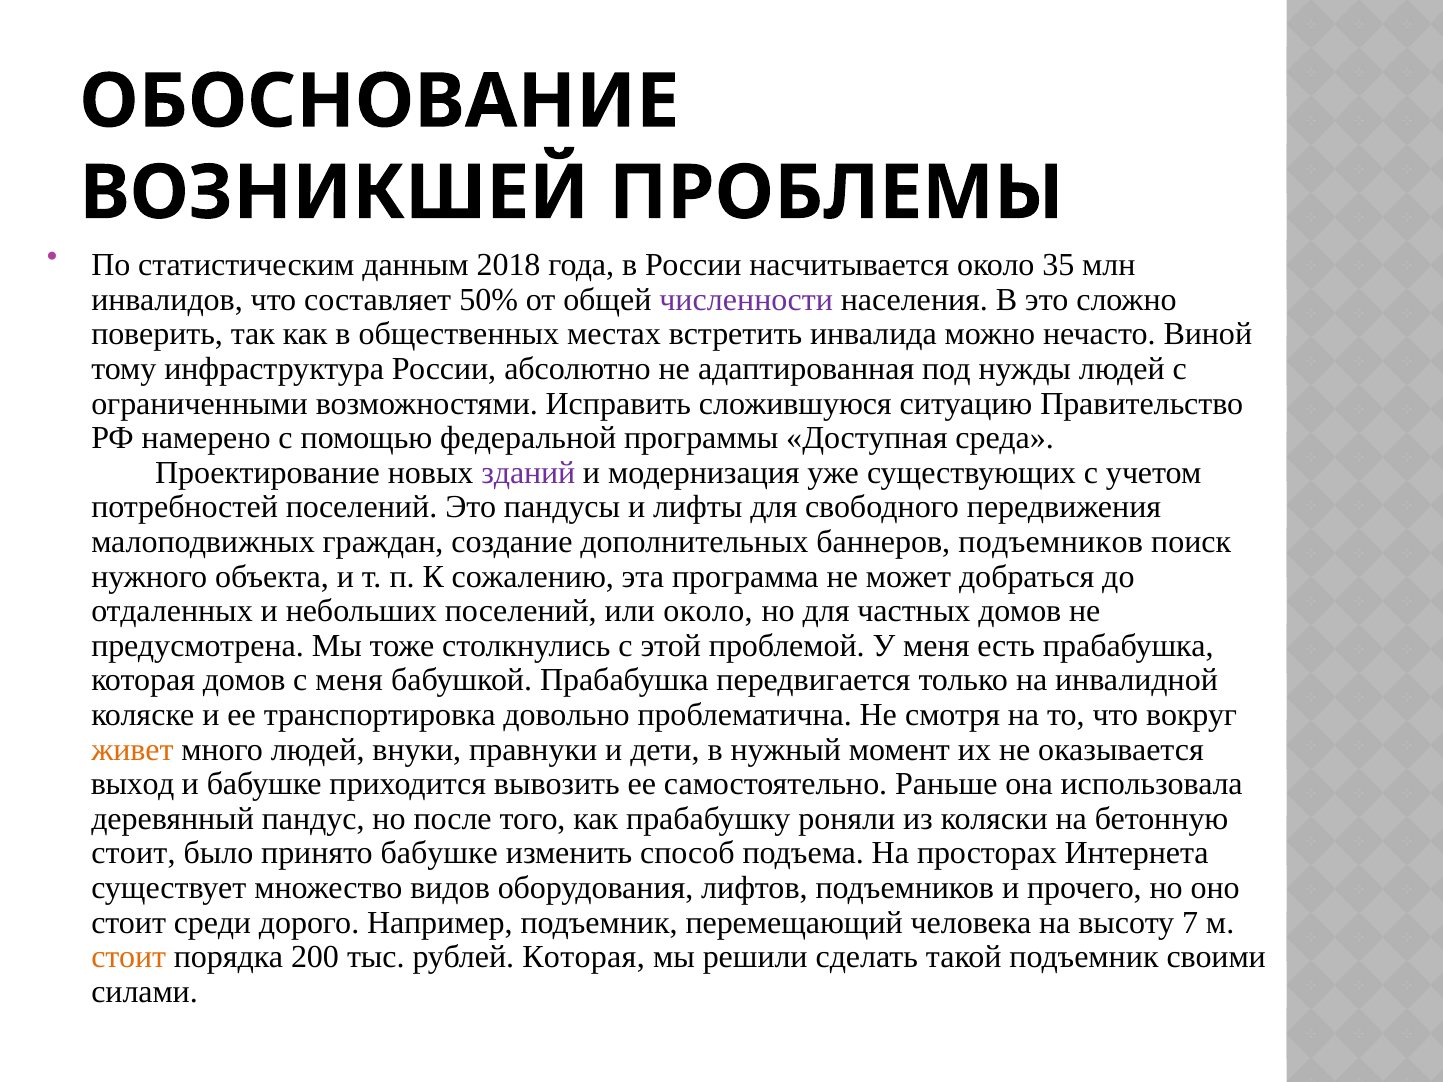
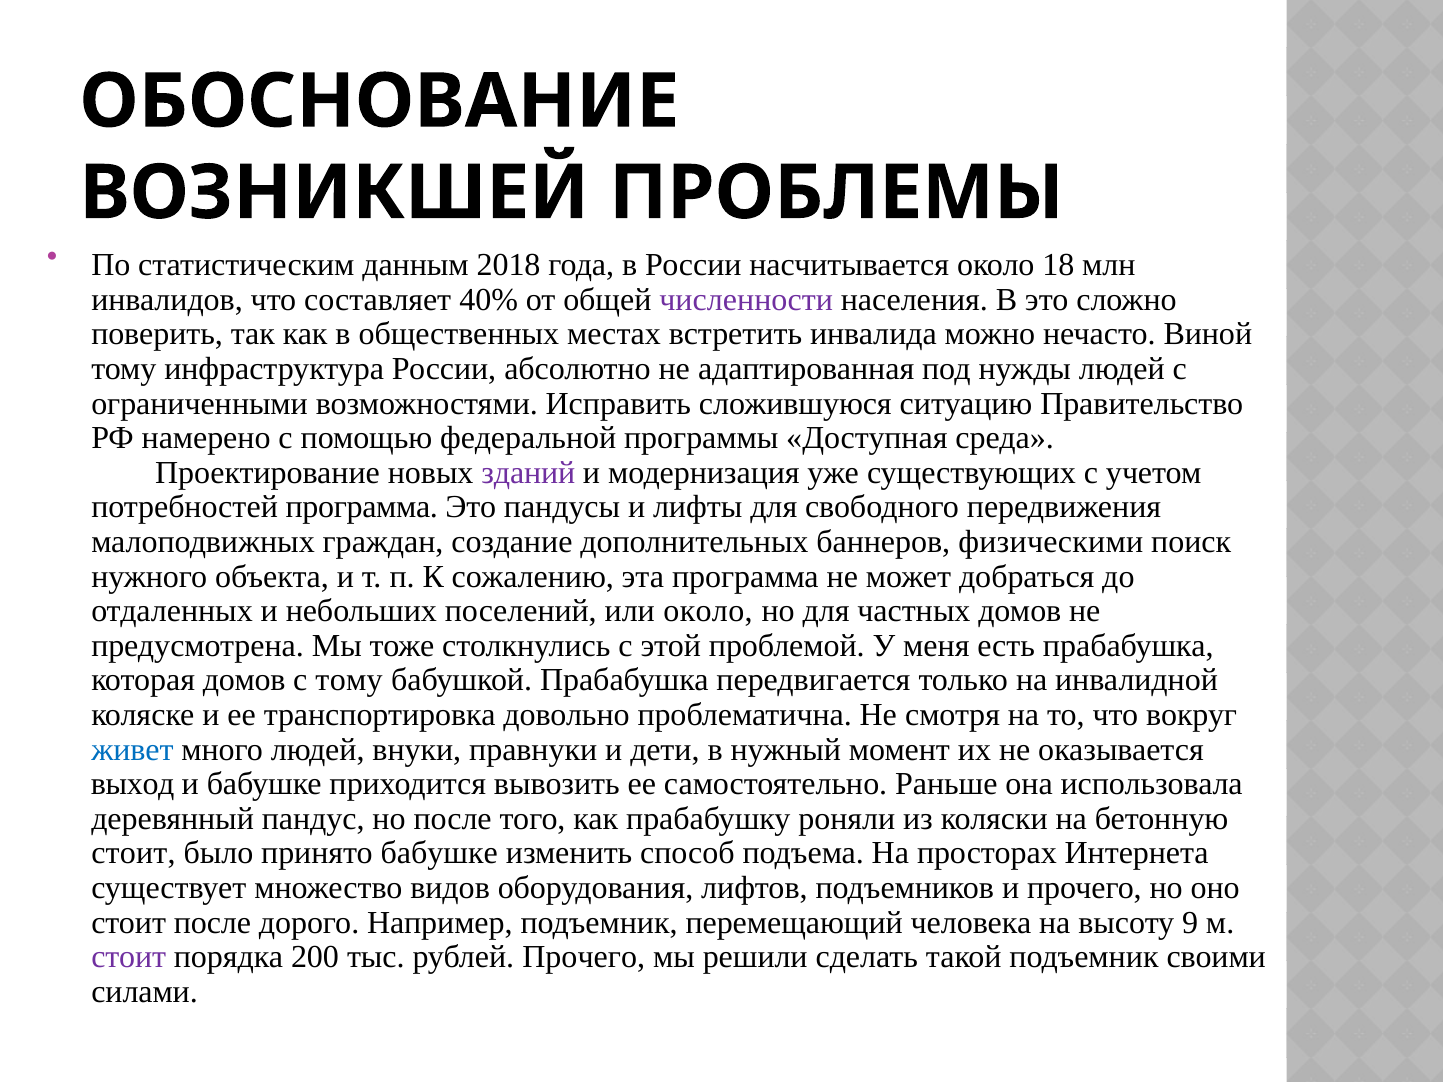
35: 35 -> 18
50%: 50% -> 40%
потребностей поселений: поселений -> программа
баннеров подъемников: подъемников -> физическими
с меня: меня -> тому
живет colour: orange -> blue
стоит среди: среди -> после
7: 7 -> 9
стоит at (129, 957) colour: orange -> purple
рублей Которая: Которая -> Прочего
